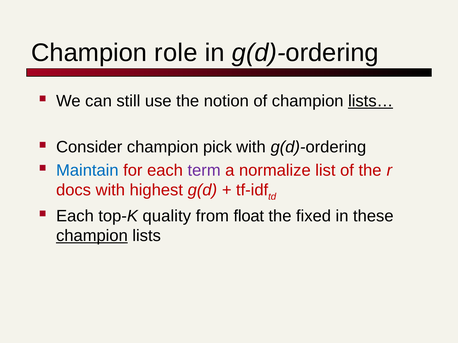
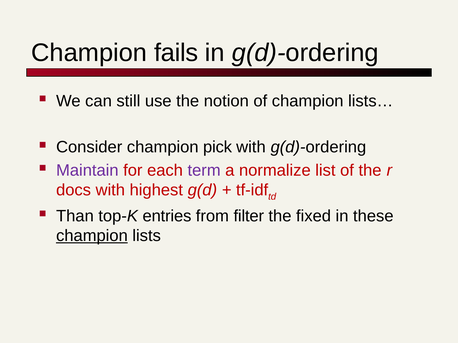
role: role -> fails
lists… underline: present -> none
Maintain colour: blue -> purple
Each at (75, 216): Each -> Than
quality: quality -> entries
float: float -> filter
